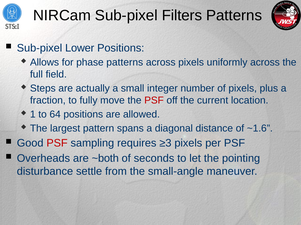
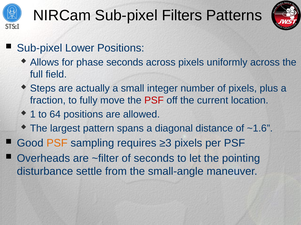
phase patterns: patterns -> seconds
PSF at (57, 144) colour: red -> orange
~both: ~both -> ~filter
